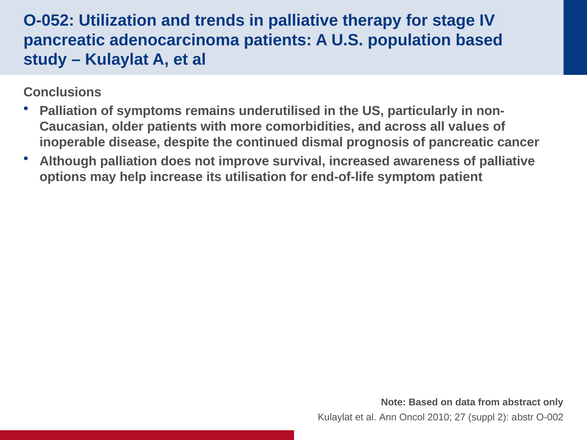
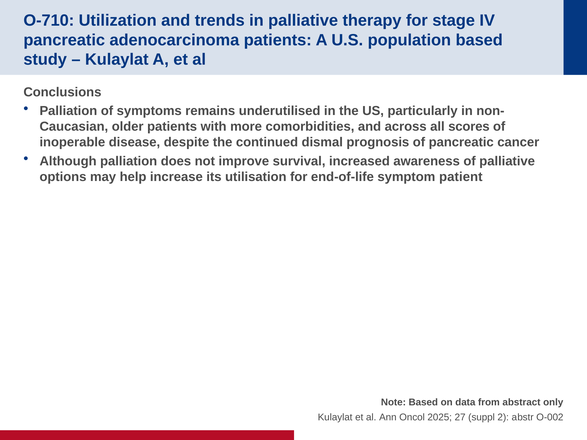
O-052: O-052 -> O-710
values: values -> scores
2010: 2010 -> 2025
